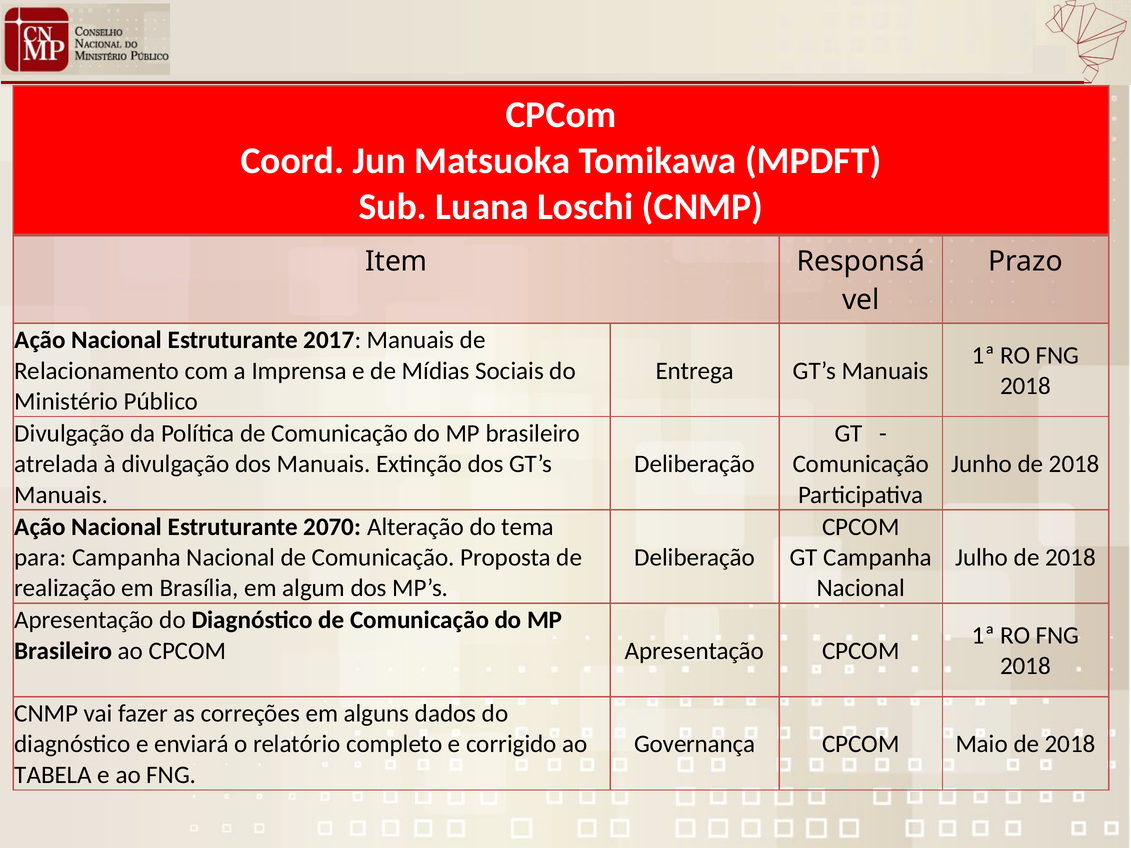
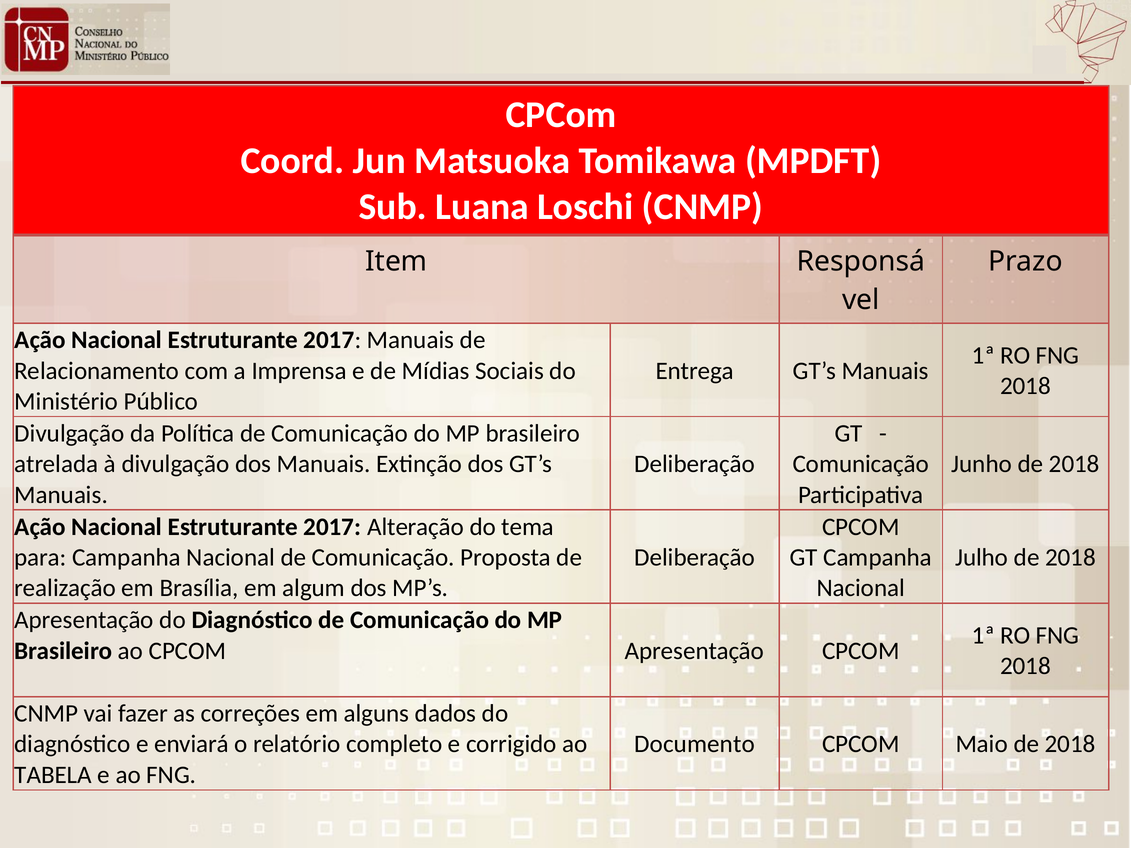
2070 at (332, 527): 2070 -> 2017
Governança: Governança -> Documento
